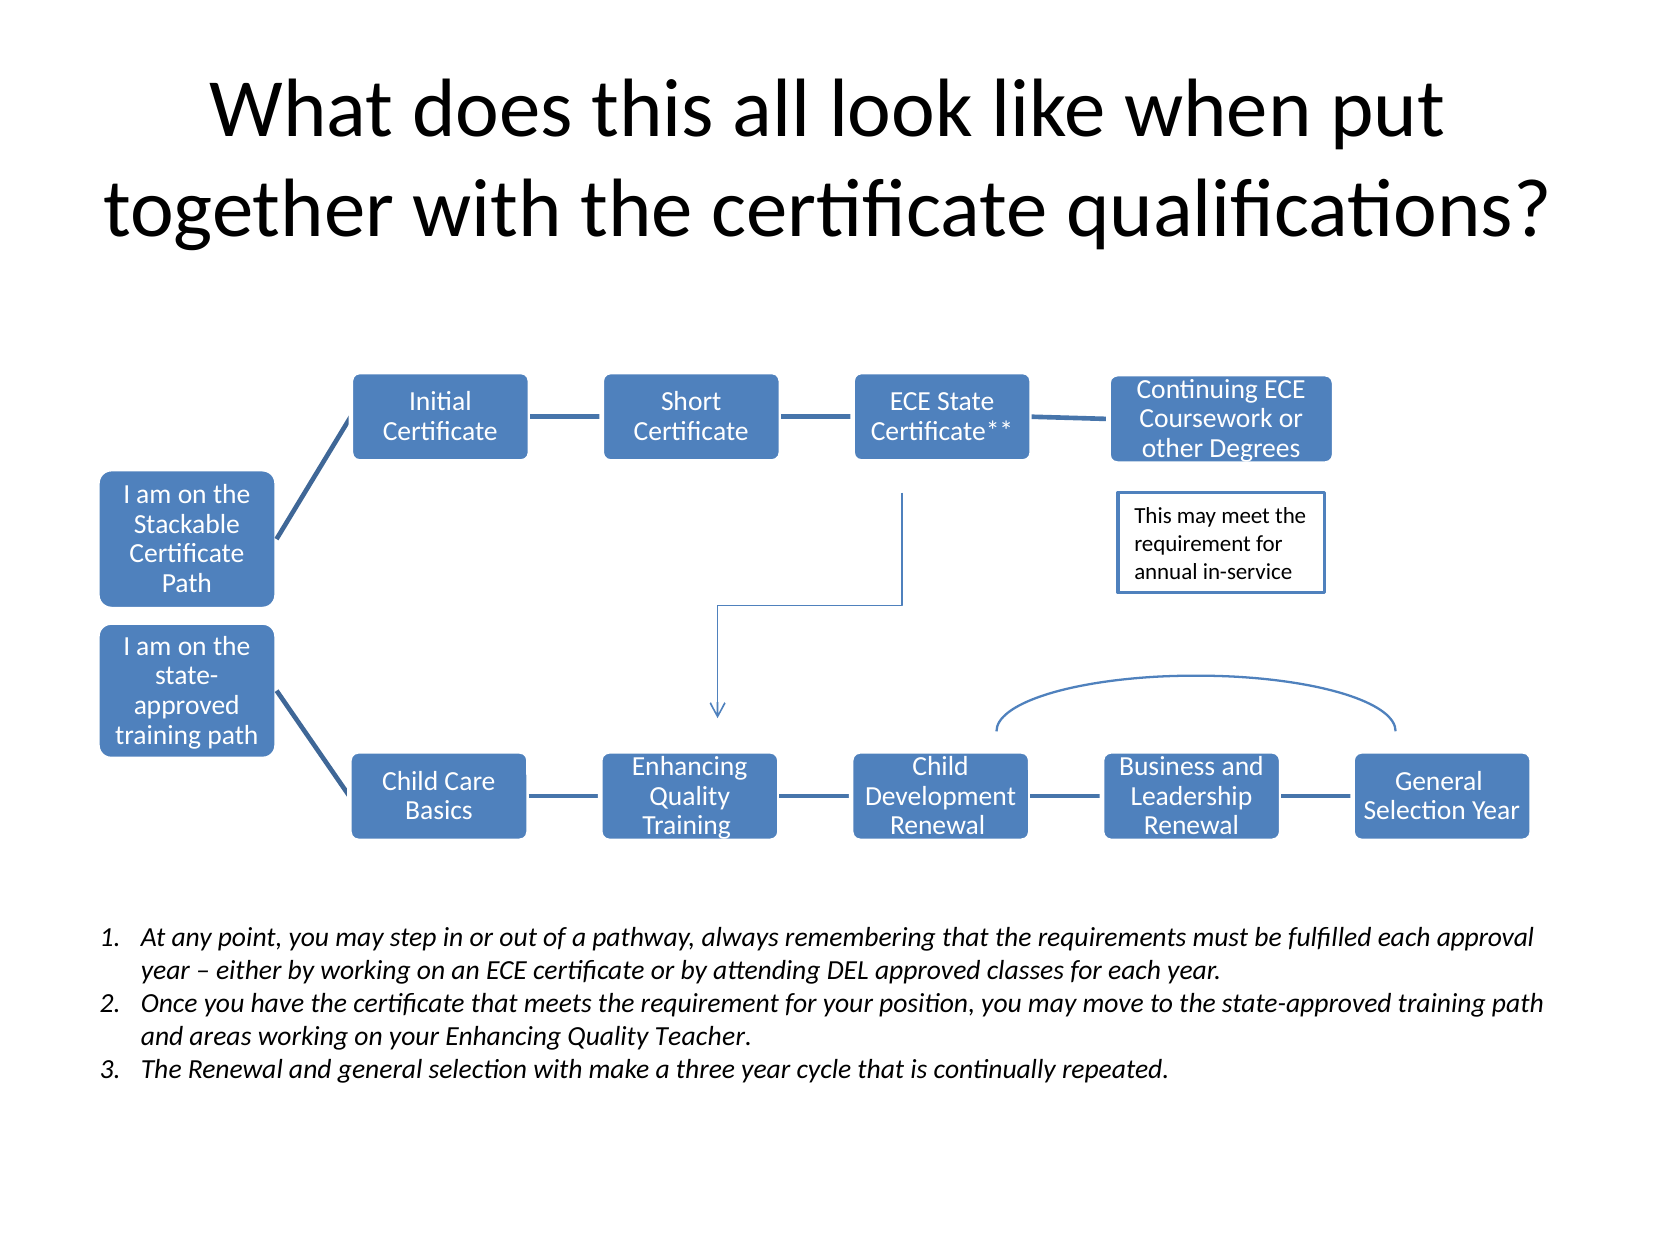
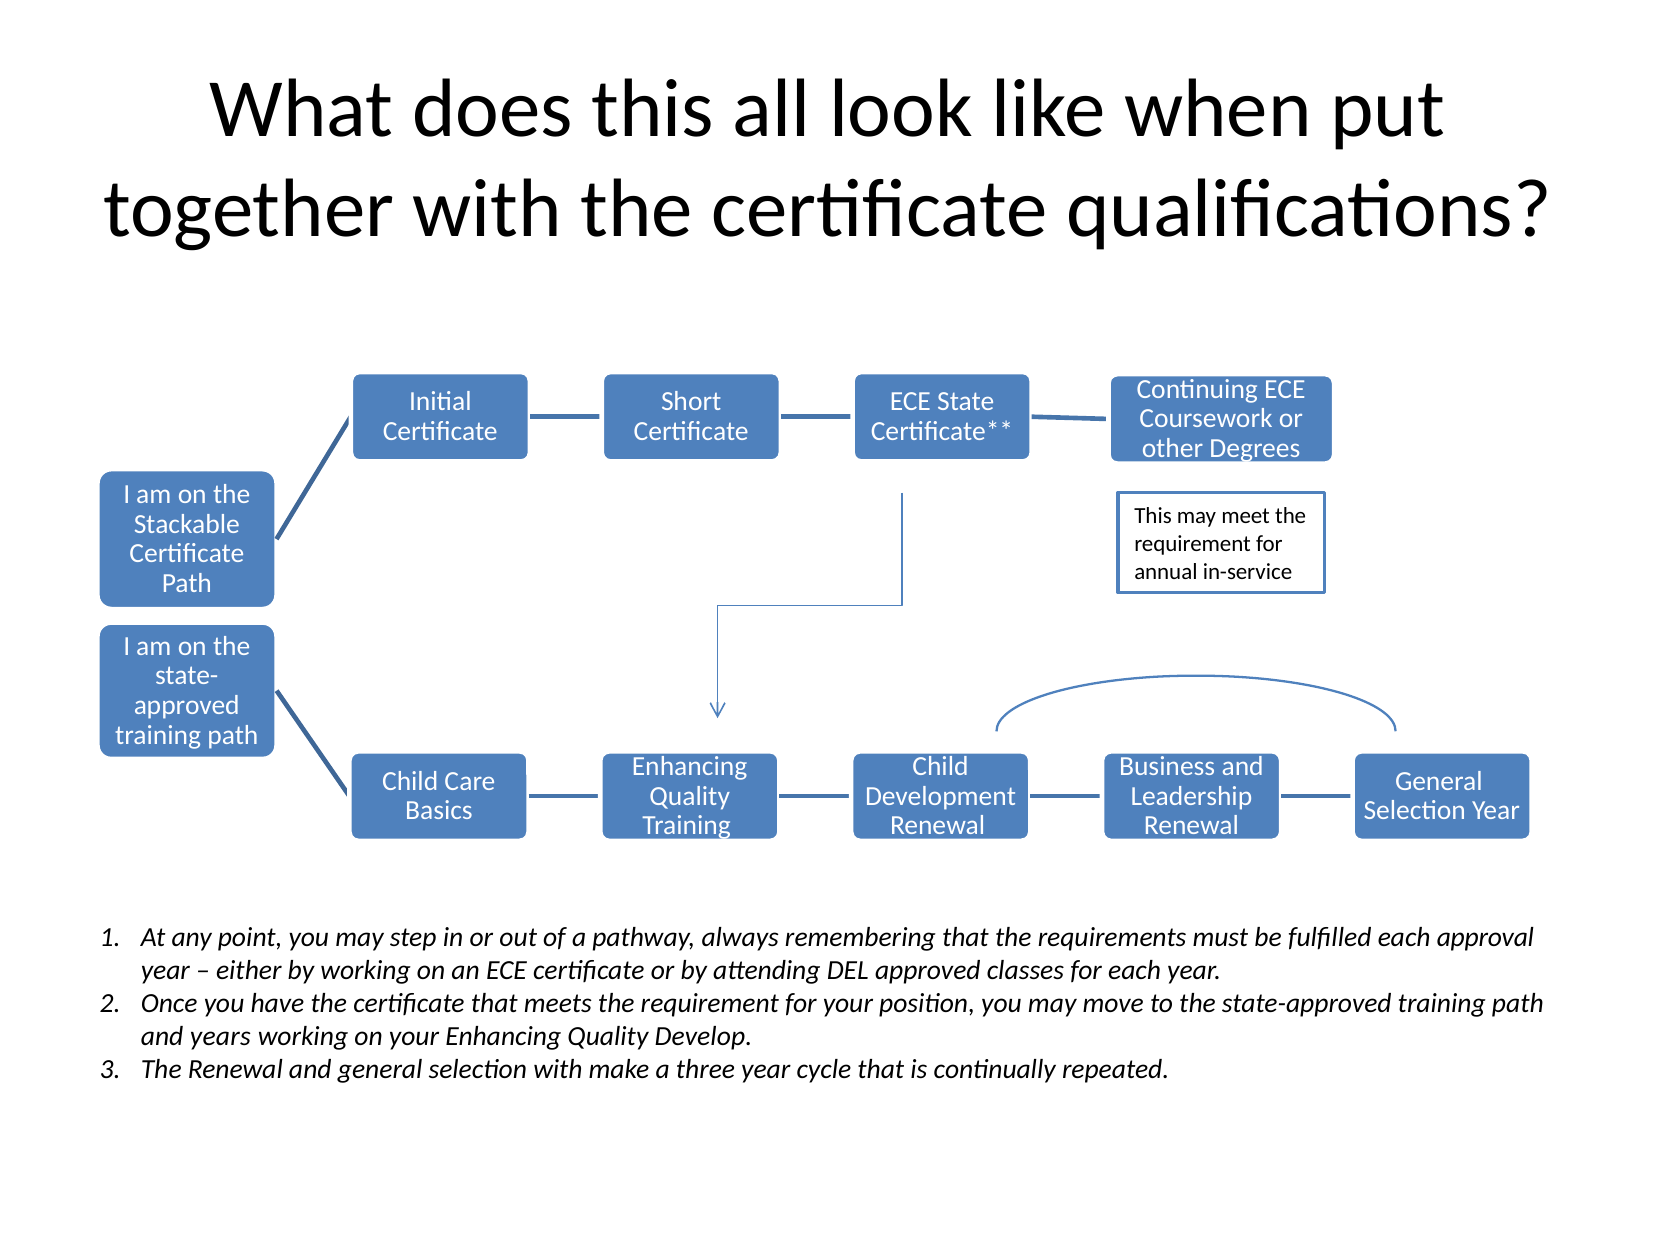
areas: areas -> years
Teacher: Teacher -> Develop
